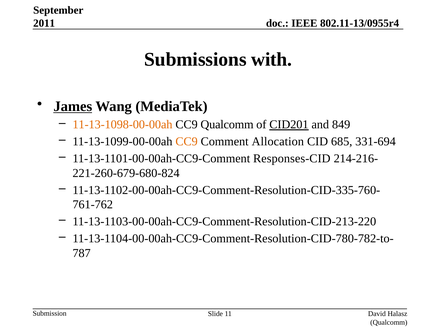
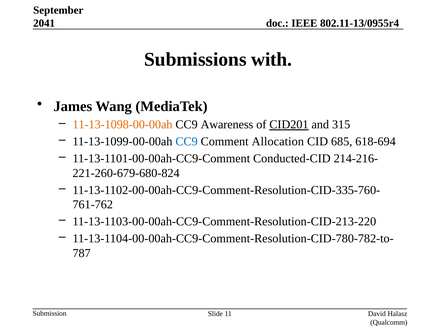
2011: 2011 -> 2041
James underline: present -> none
CC9 Qualcomm: Qualcomm -> Awareness
849: 849 -> 315
CC9 at (187, 142) colour: orange -> blue
331-694: 331-694 -> 618-694
Responses-CID: Responses-CID -> Conducted-CID
